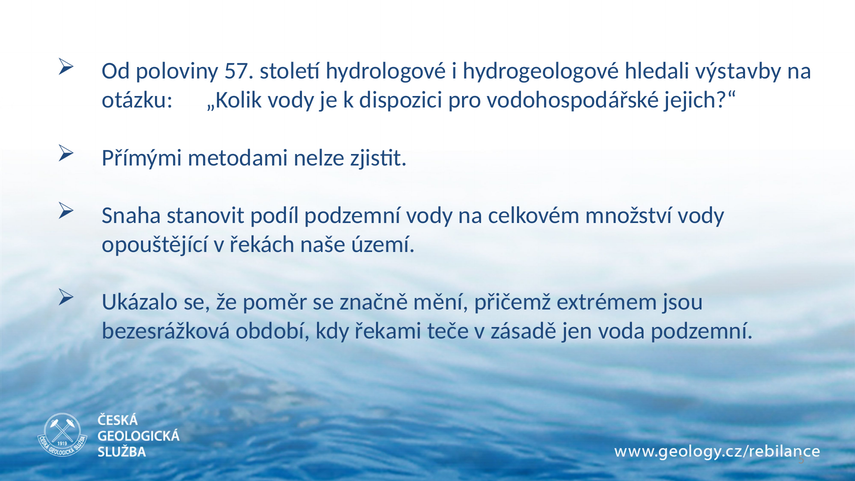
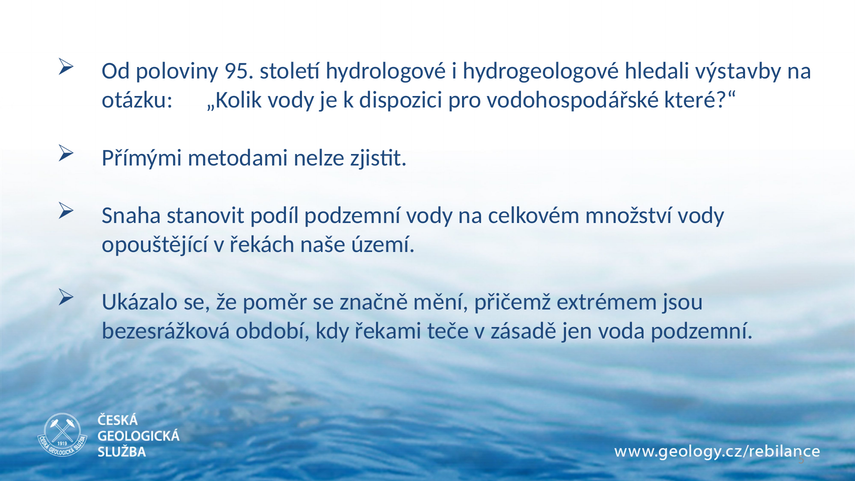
57: 57 -> 95
jejich?“: jejich?“ -> které?“
